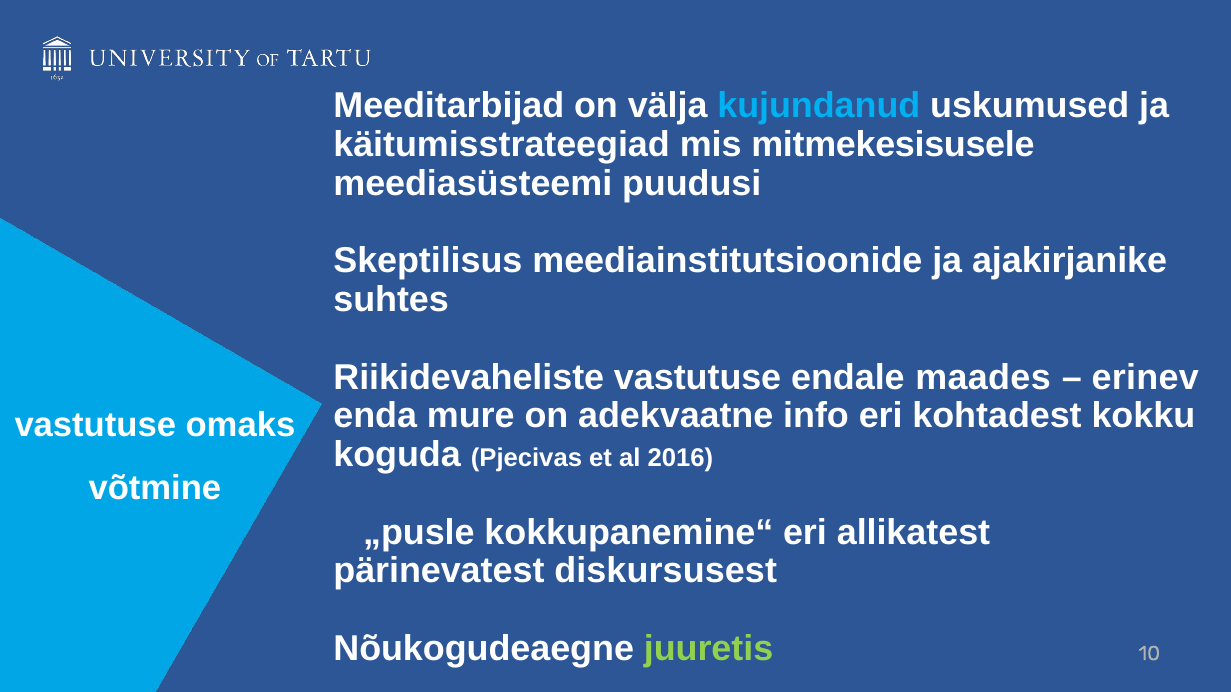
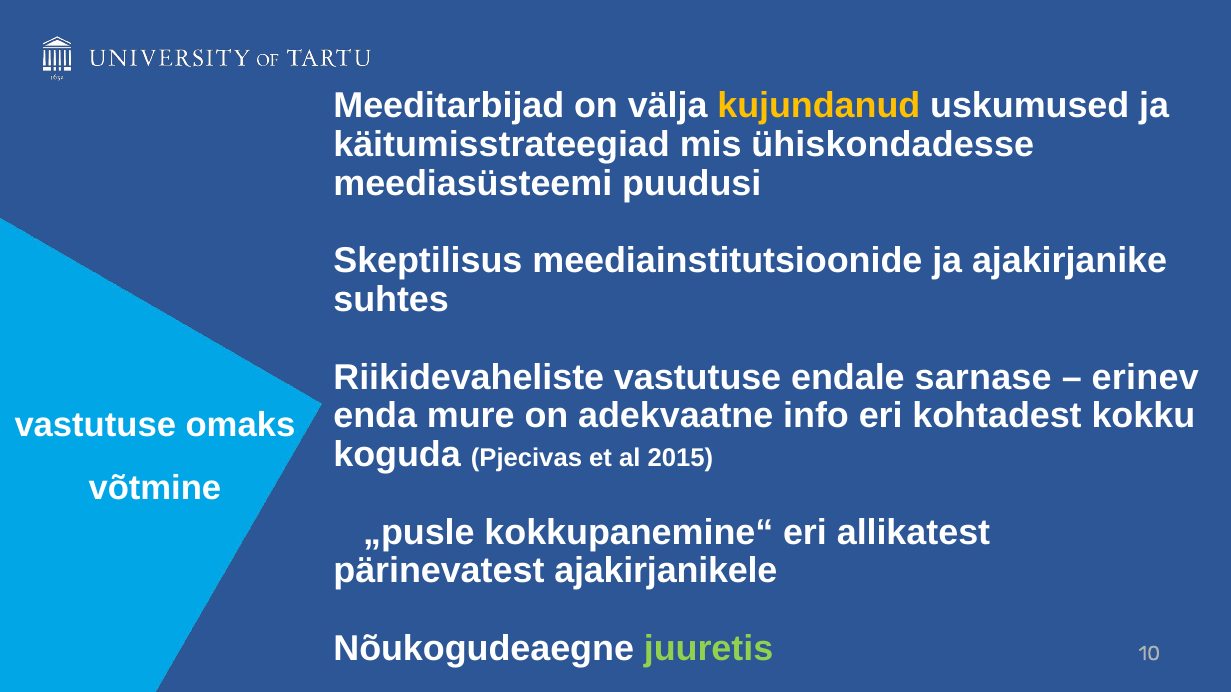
kujundanud colour: light blue -> yellow
mitmekesisusele: mitmekesisusele -> ühiskondadesse
maades: maades -> sarnase
2016: 2016 -> 2015
diskursusest: diskursusest -> ajakirjanikele
